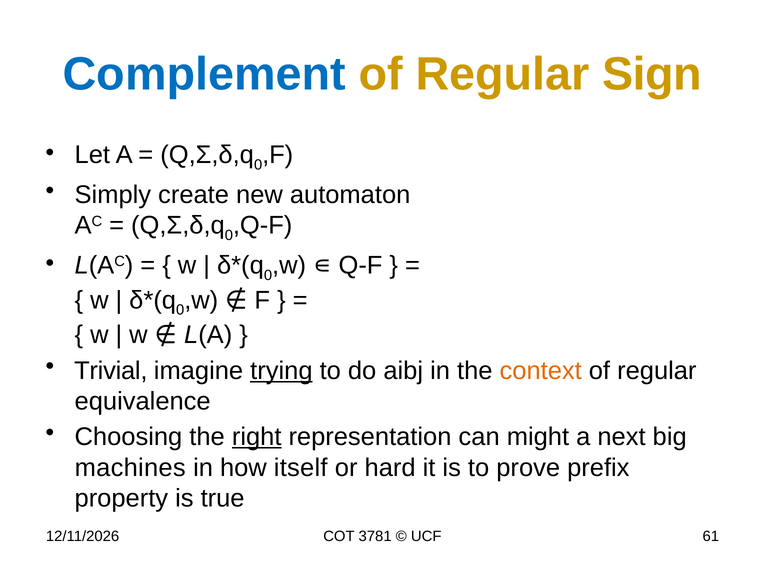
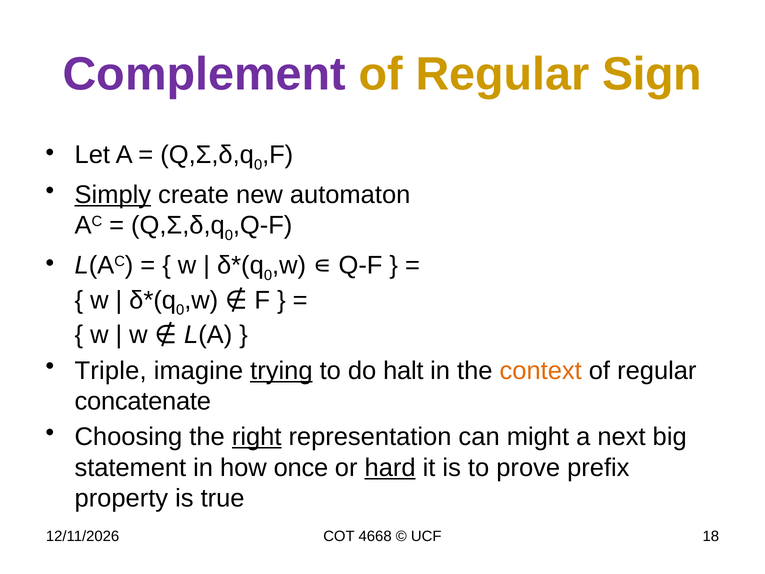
Complement colour: blue -> purple
Simply underline: none -> present
Trivial: Trivial -> Triple
aibj: aibj -> halt
equivalence: equivalence -> concatenate
machines: machines -> statement
itself: itself -> once
hard underline: none -> present
3781: 3781 -> 4668
61: 61 -> 18
